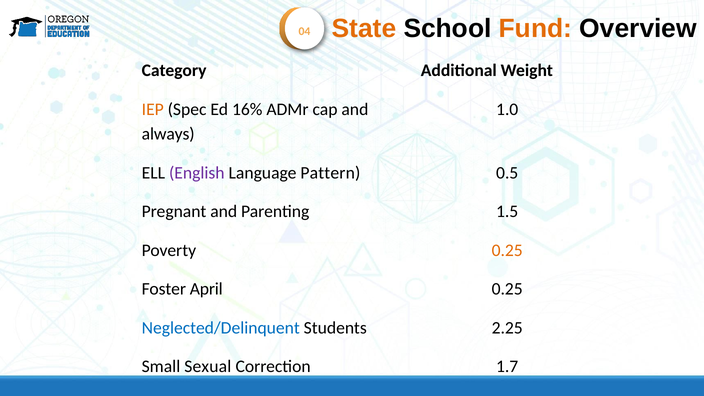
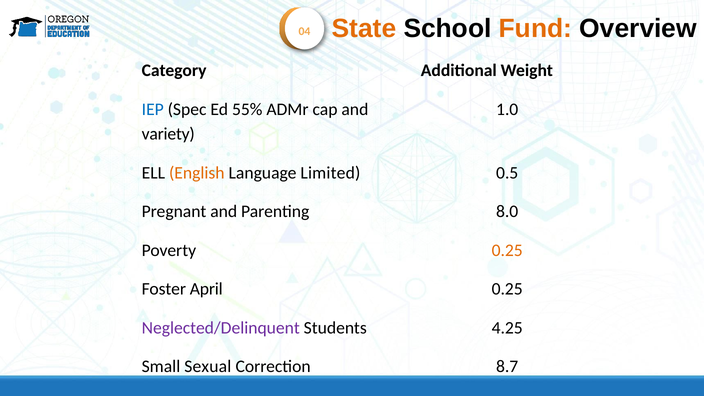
IEP colour: orange -> blue
16%: 16% -> 55%
always: always -> variety
English colour: purple -> orange
Pattern: Pattern -> Limited
1.5: 1.5 -> 8.0
Neglected/Delinquent colour: blue -> purple
2.25: 2.25 -> 4.25
1.7: 1.7 -> 8.7
